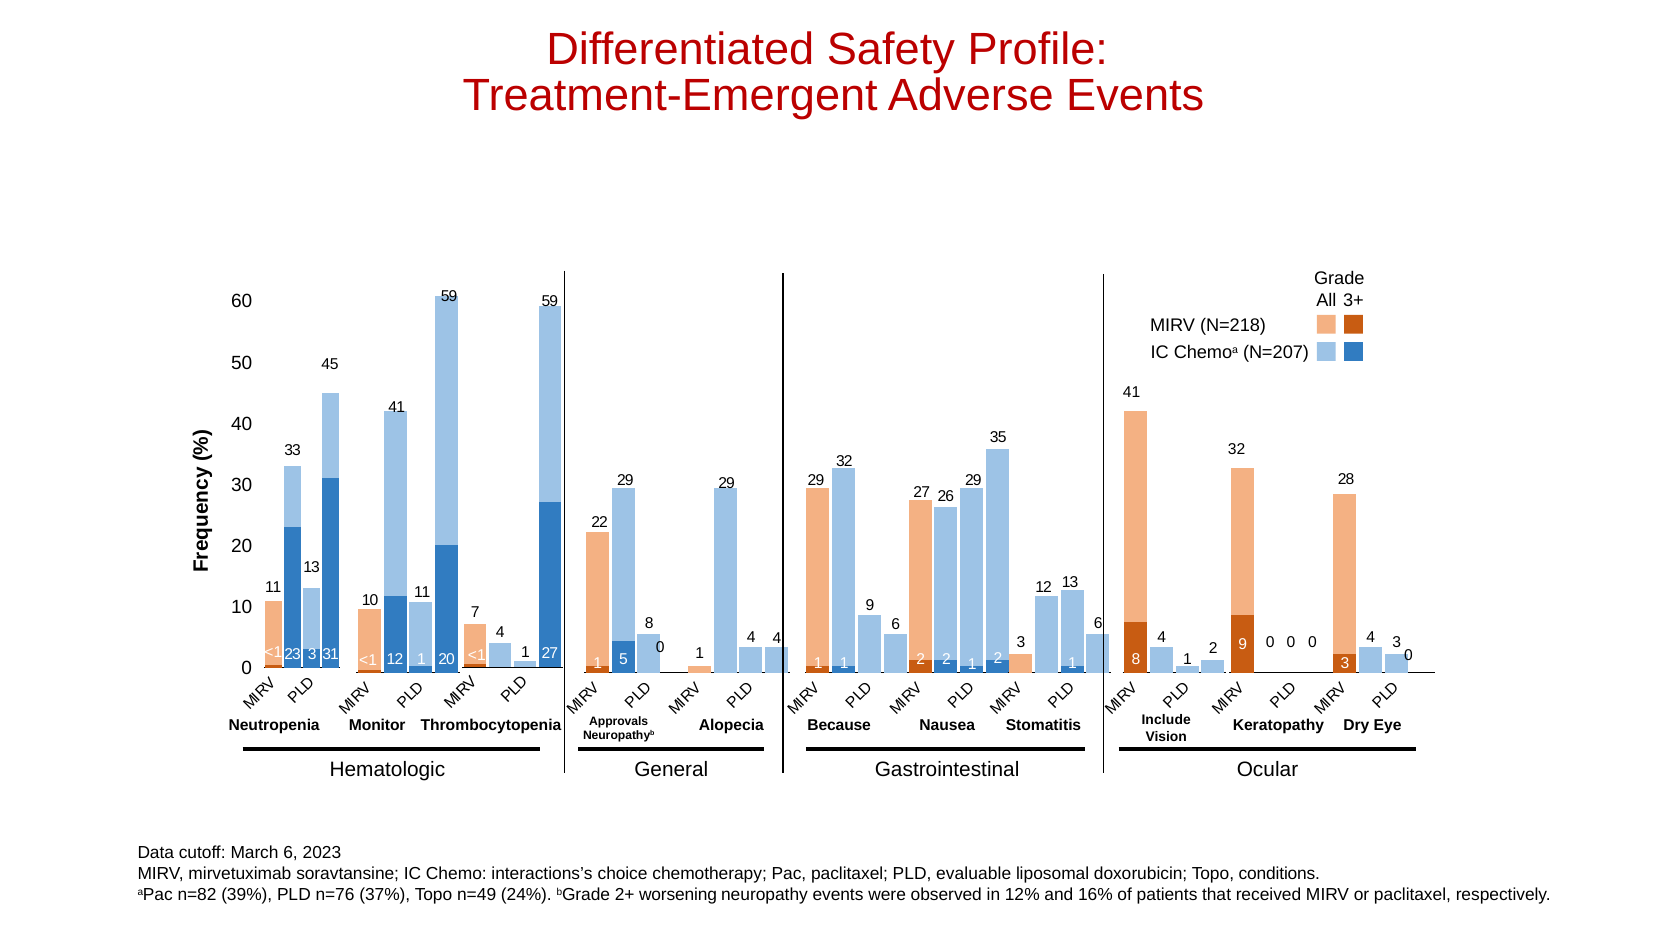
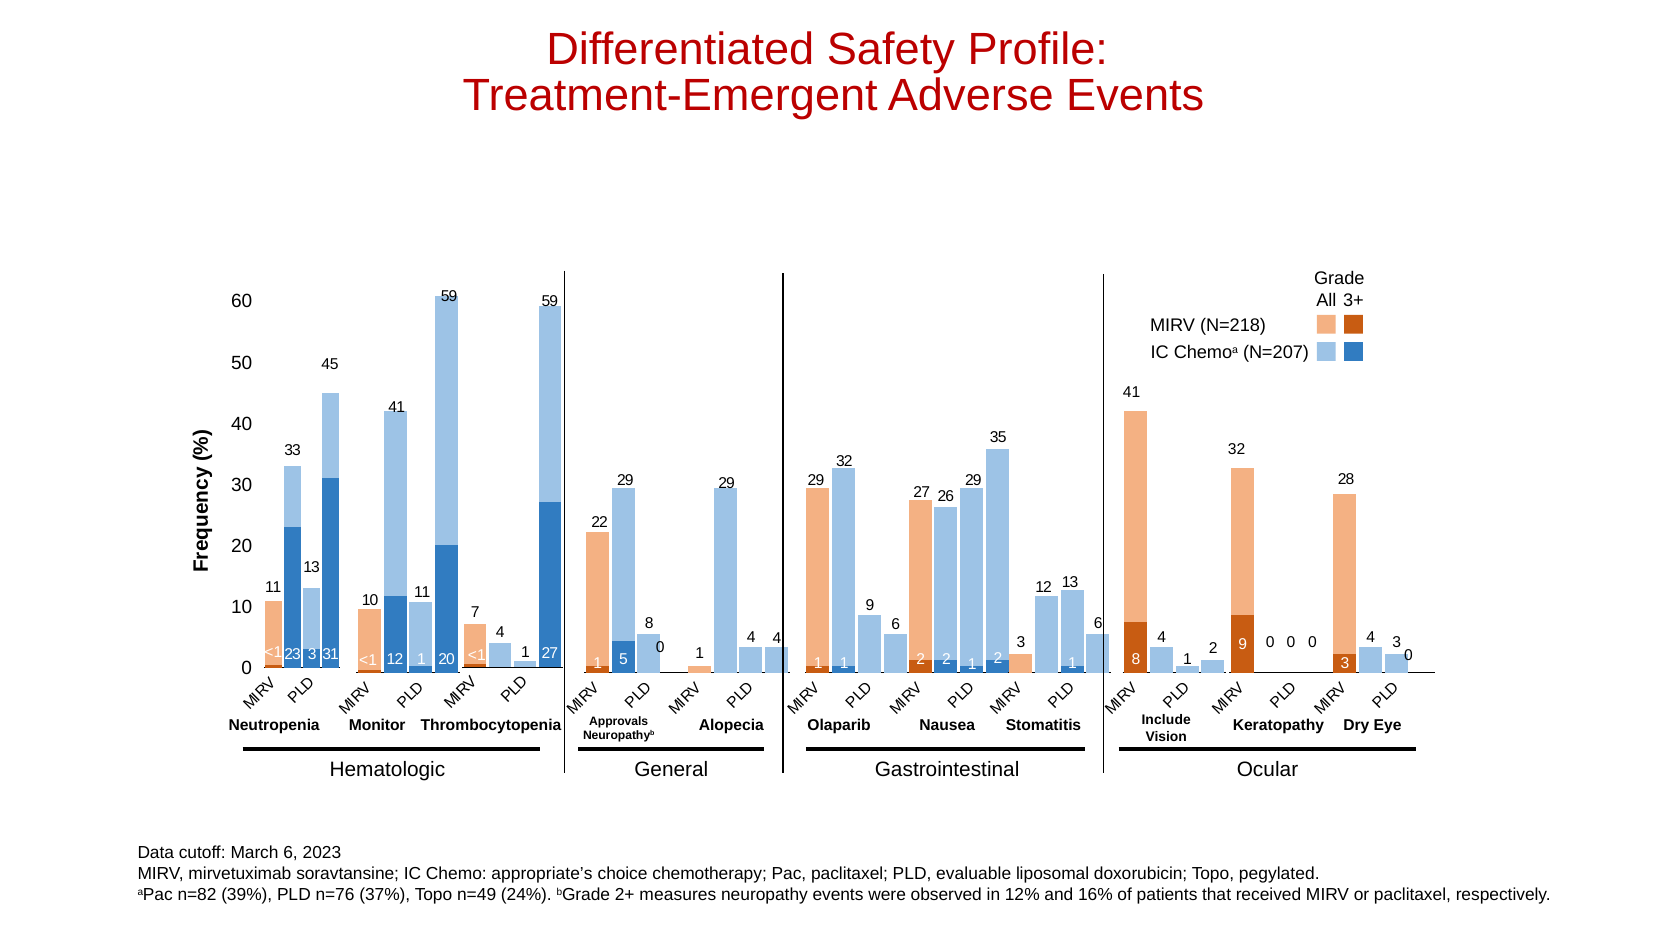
Because: Because -> Olaparib
interactions’s: interactions’s -> appropriate’s
conditions: conditions -> pegylated
worsening: worsening -> measures
